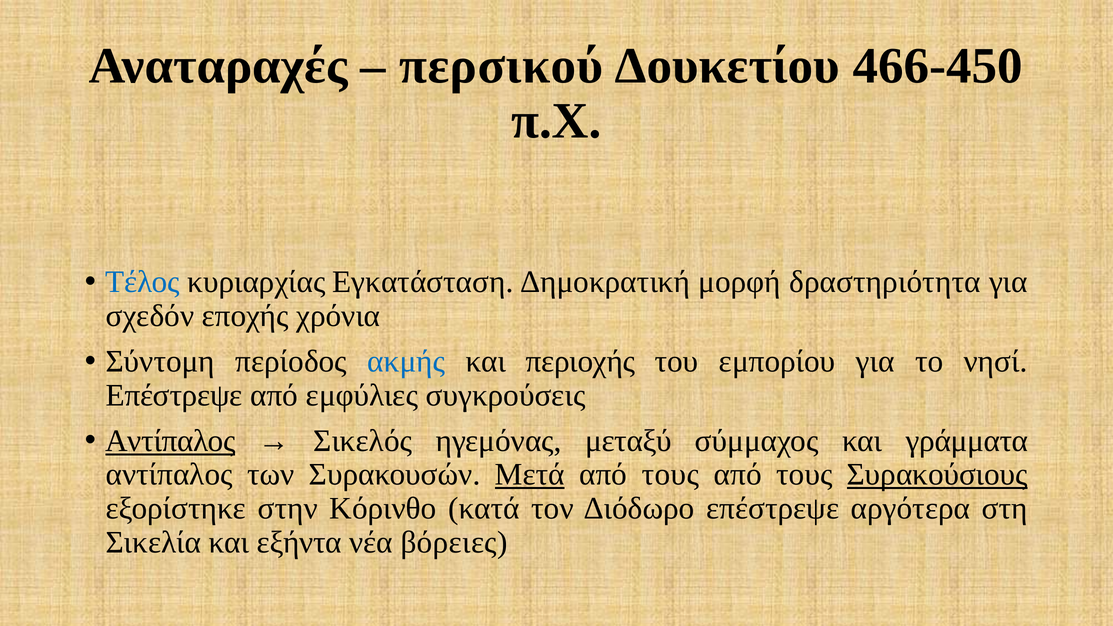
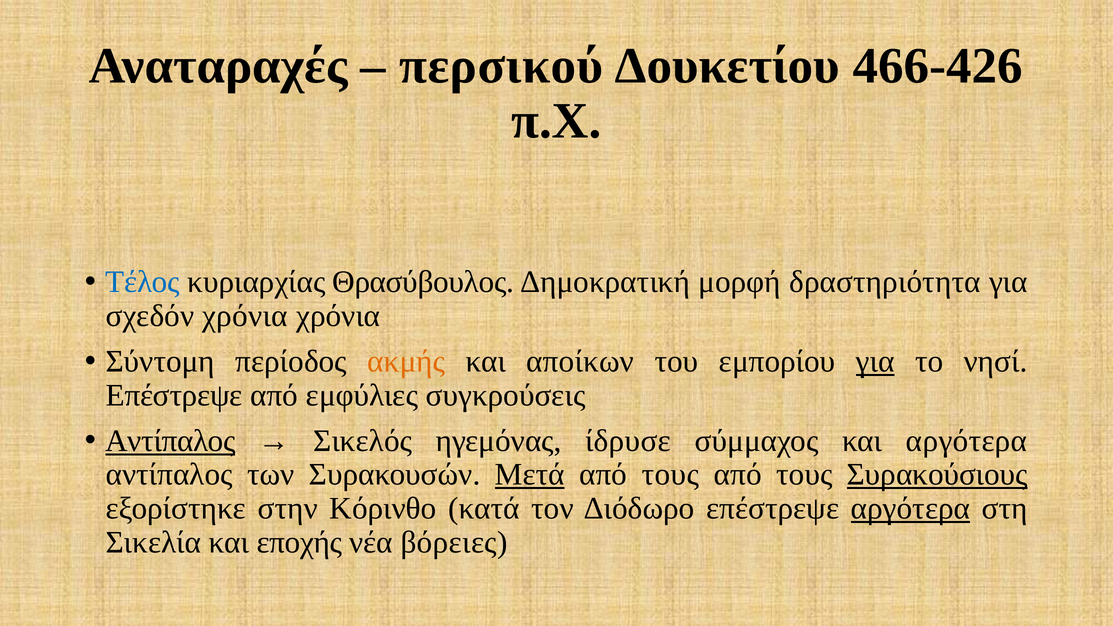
466-450: 466-450 -> 466-426
Εγκατάσταση: Εγκατάσταση -> Θρασύβουλος
σχεδόν εποχής: εποχής -> χρόνια
ακμής colour: blue -> orange
περιοχής: περιοχής -> αποίκων
για at (875, 361) underline: none -> present
μεταξύ: μεταξύ -> ίδρυσε
και γράμματα: γράμματα -> αργότερα
αργότερα at (911, 508) underline: none -> present
εξήντα: εξήντα -> εποχής
